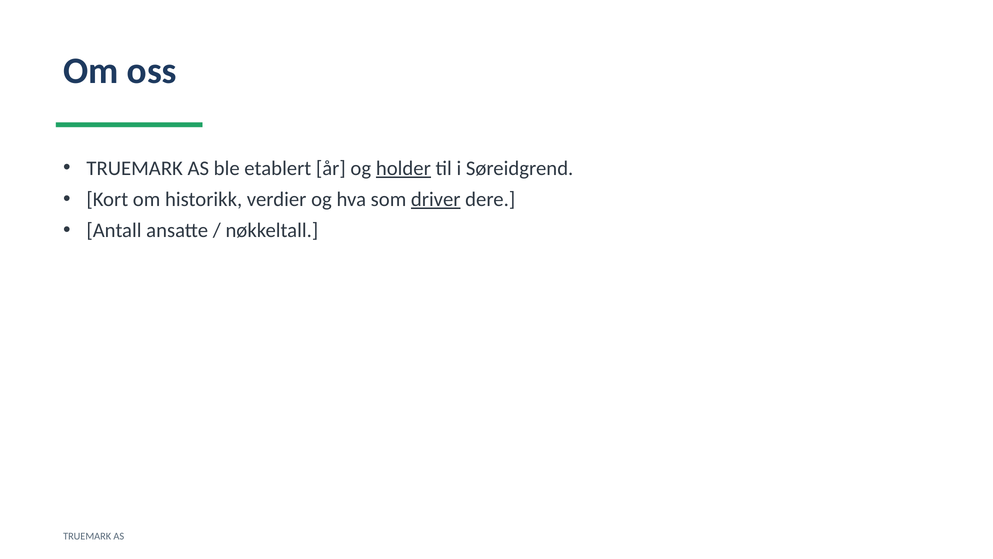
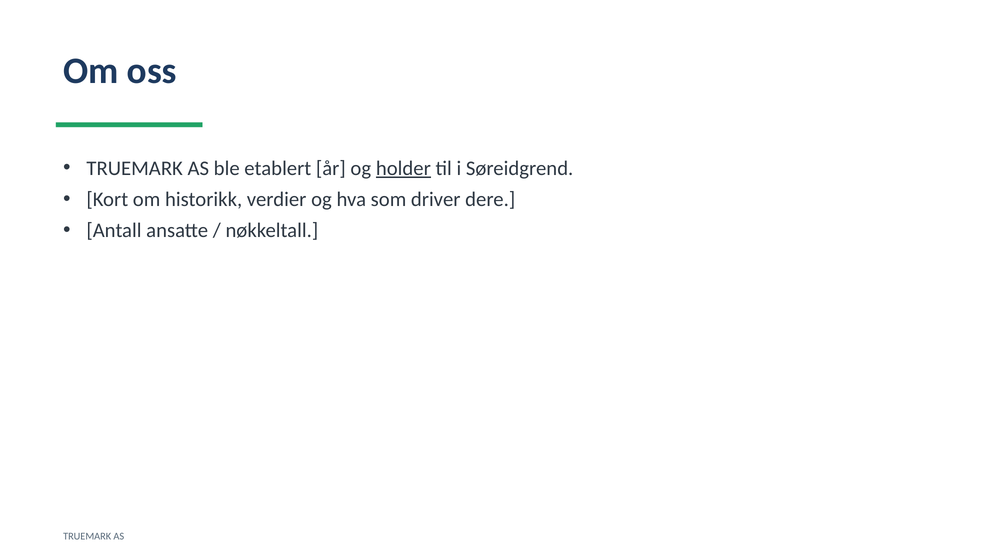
driver underline: present -> none
